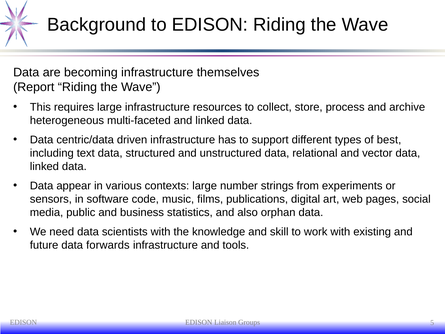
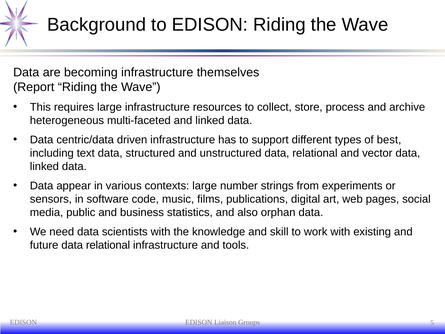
future data forwards: forwards -> relational
